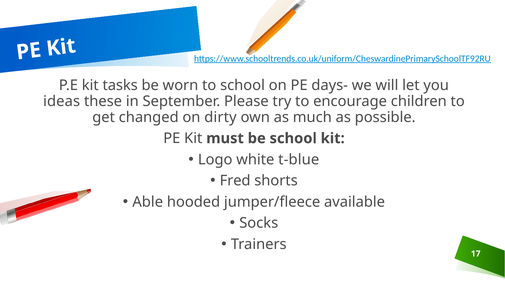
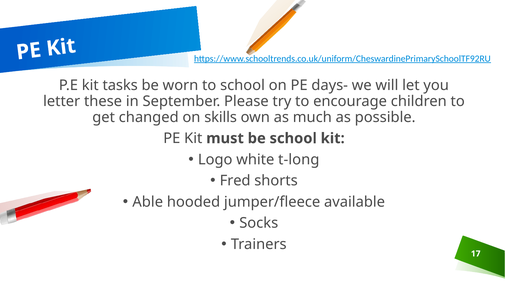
ideas: ideas -> letter
dirty: dirty -> skills
t-blue: t-blue -> t-long
